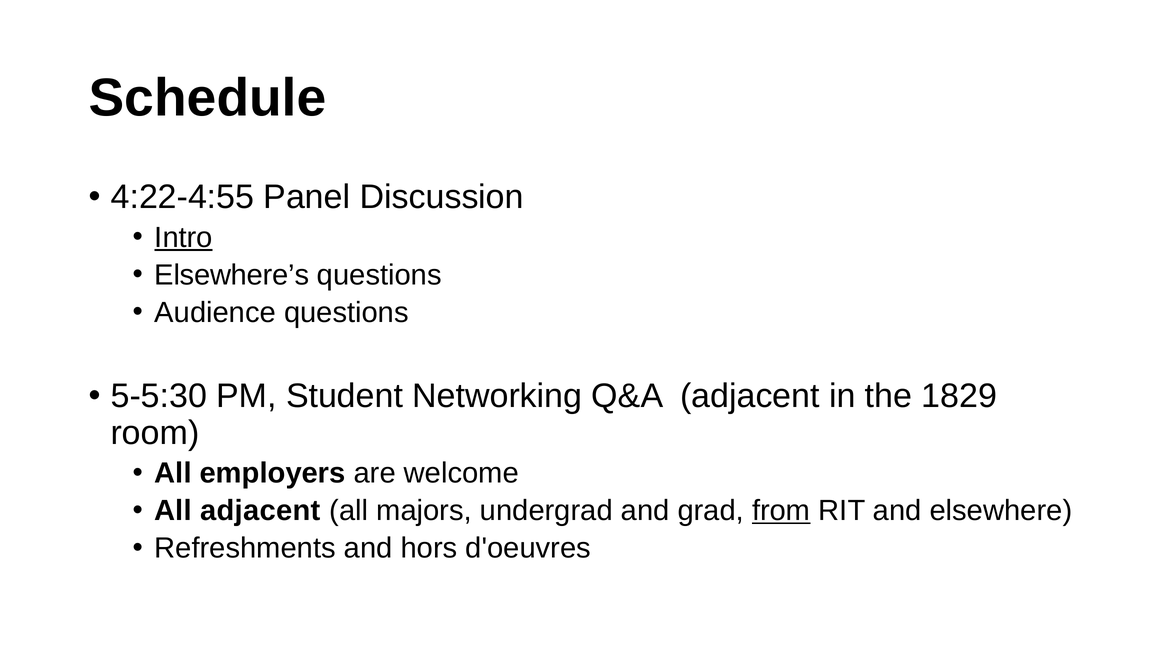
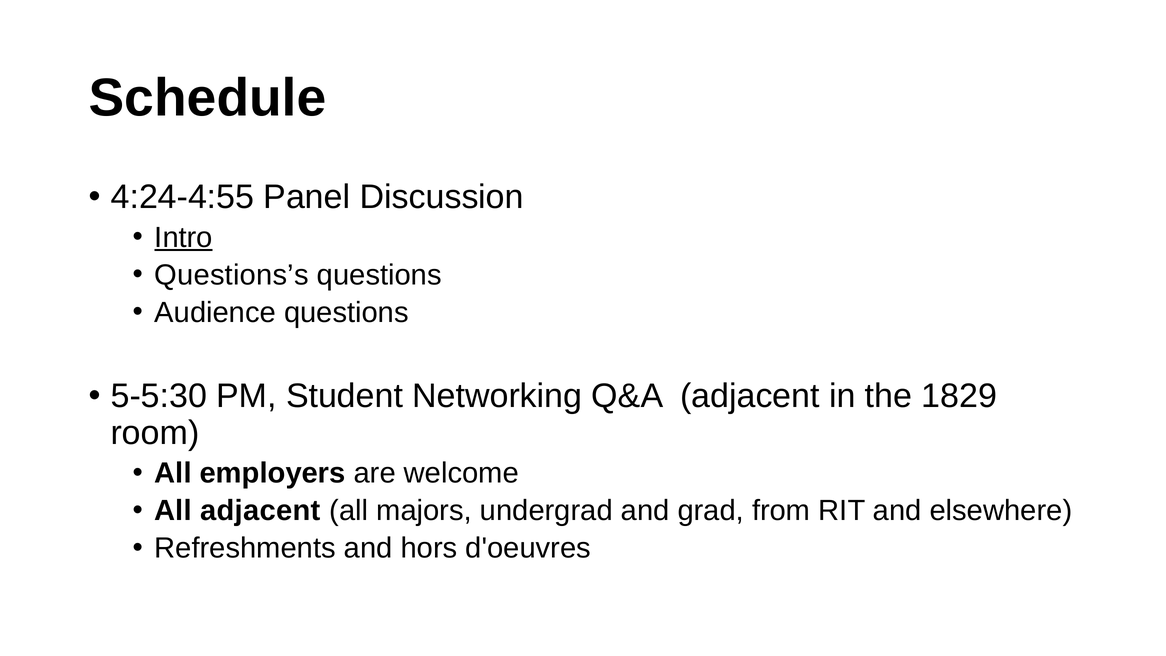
4:22-4:55: 4:22-4:55 -> 4:24-4:55
Elsewhere’s: Elsewhere’s -> Questions’s
from underline: present -> none
